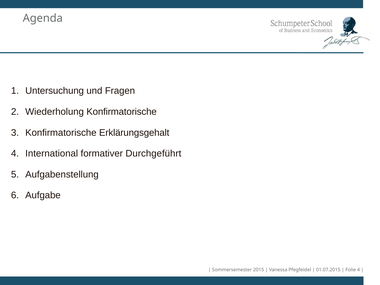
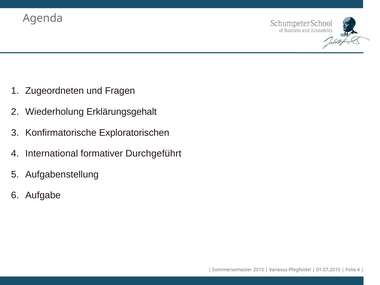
Untersuchung: Untersuchung -> Zugeordneten
Wiederholung Konfirmatorische: Konfirmatorische -> Erklärungsgehalt
Erklärungsgehalt: Erklärungsgehalt -> Exploratorischen
